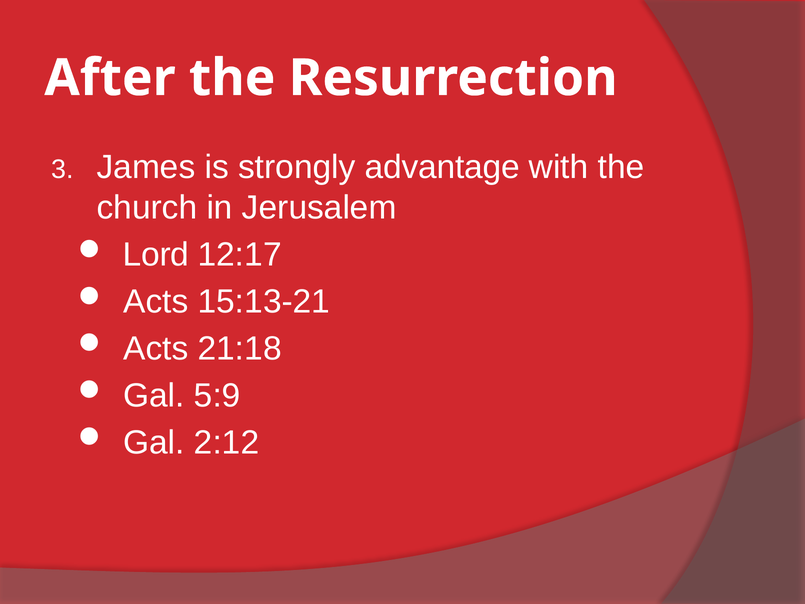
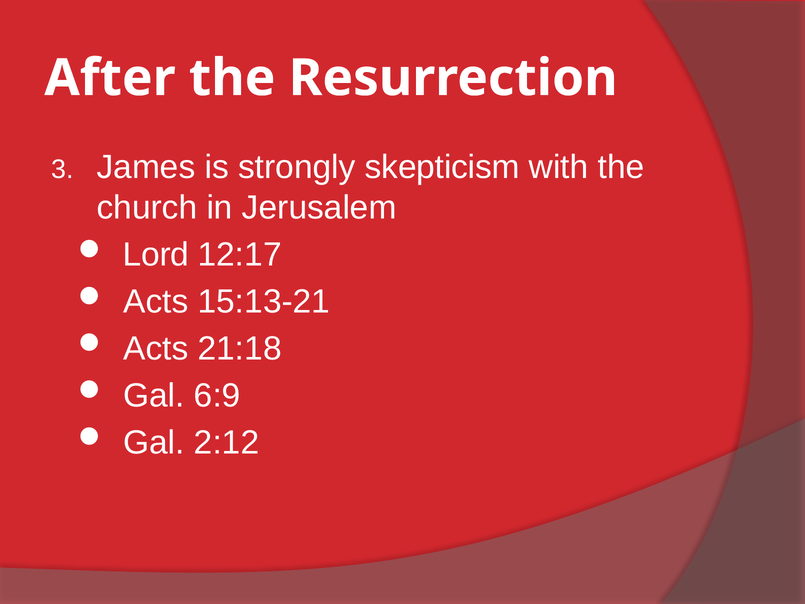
advantage: advantage -> skepticism
5:9: 5:9 -> 6:9
